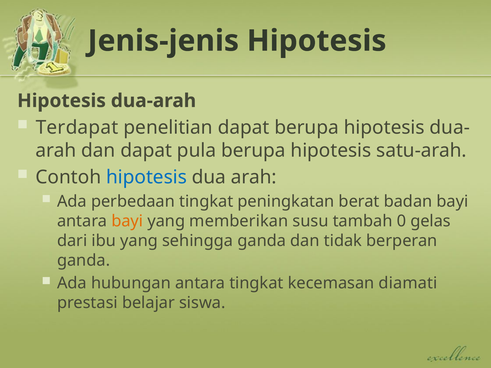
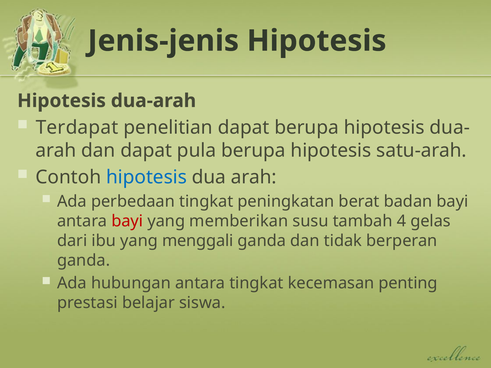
bayi at (127, 221) colour: orange -> red
0: 0 -> 4
sehingga: sehingga -> menggali
diamati: diamati -> penting
